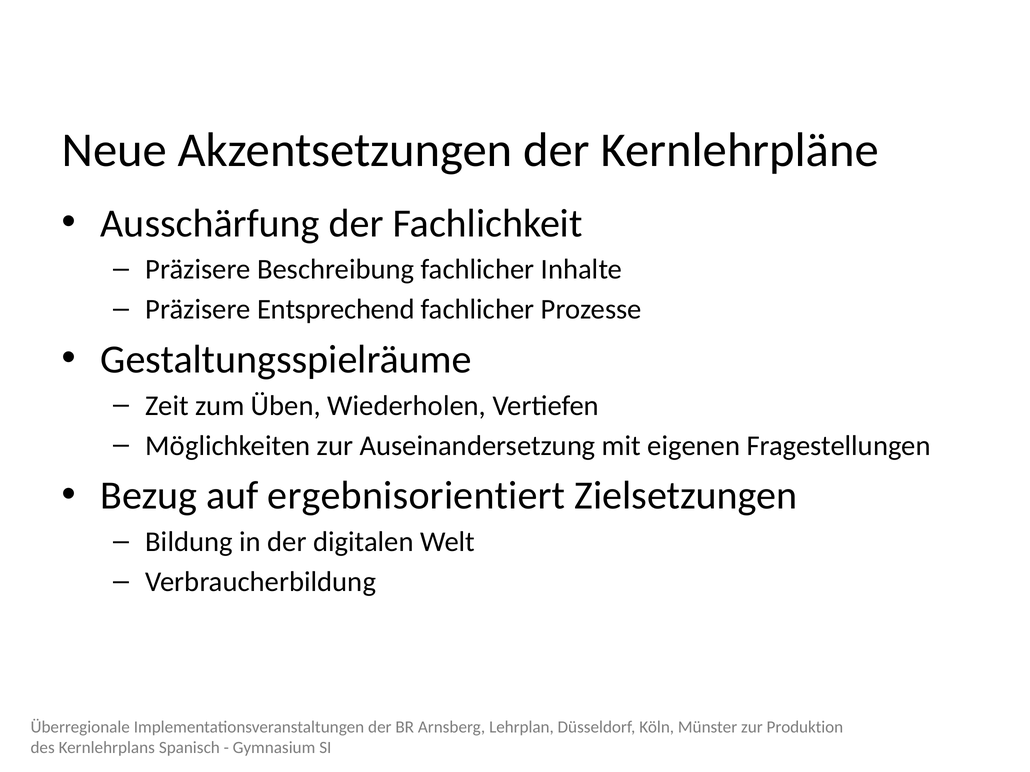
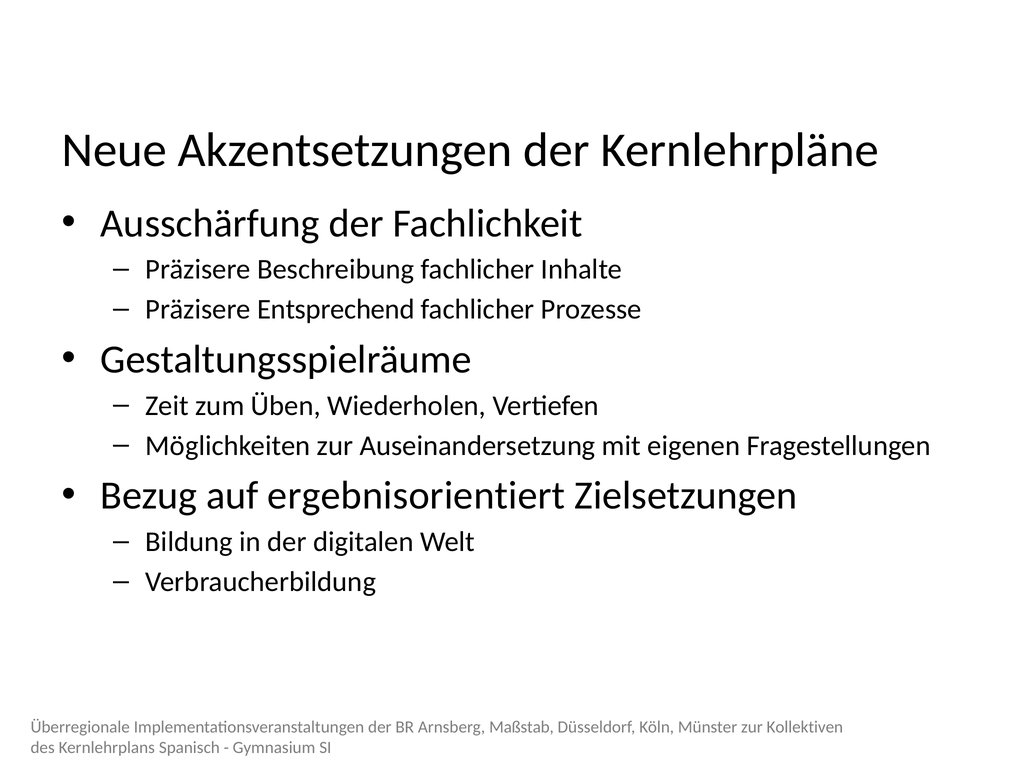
Lehrplan: Lehrplan -> Maßstab
Produktion: Produktion -> Kollektiven
